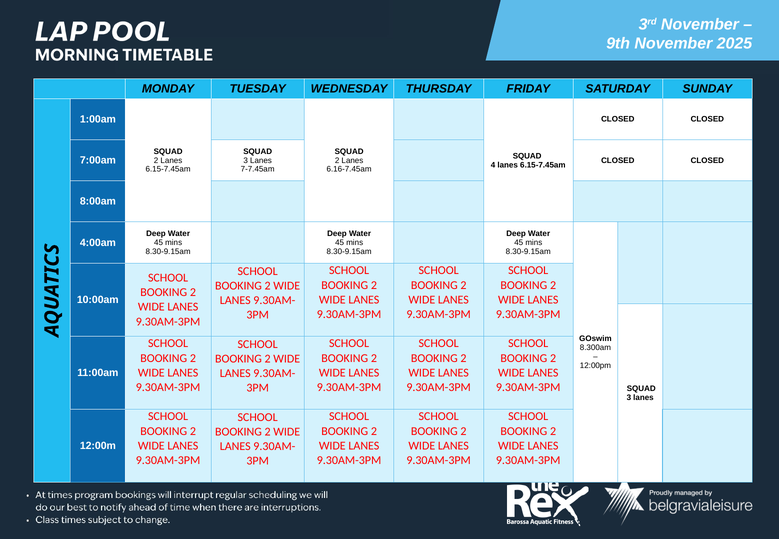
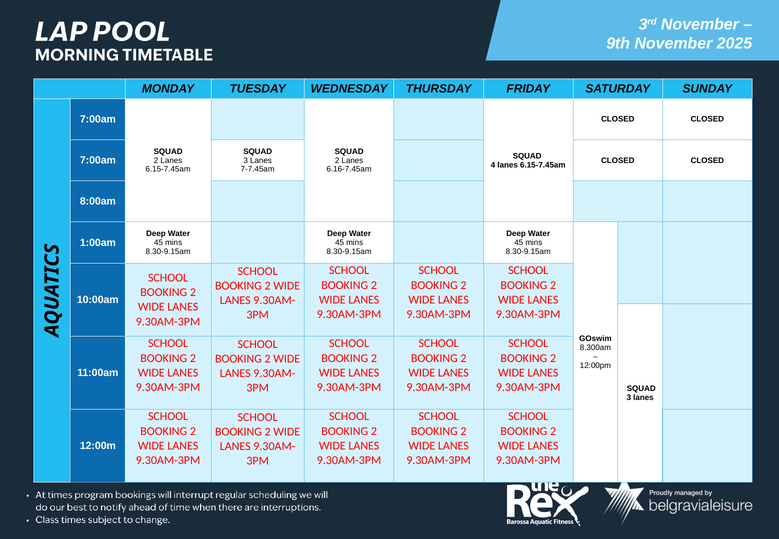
1:00am at (98, 119): 1:00am -> 7:00am
4:00am: 4:00am -> 1:00am
